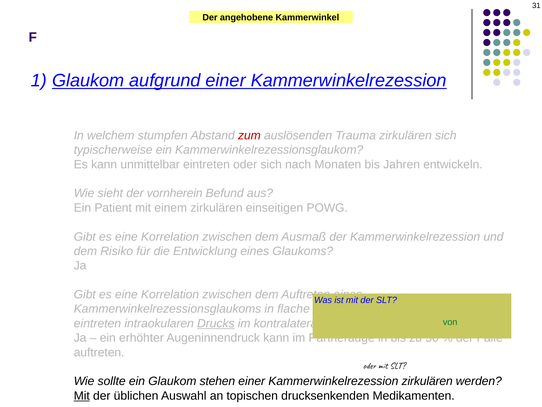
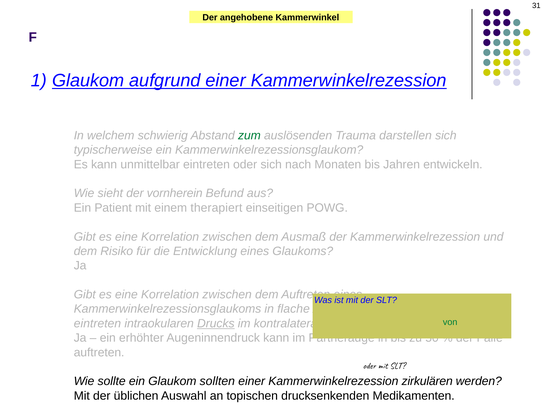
stumpfen: stumpfen -> schwierig
zum colour: red -> green
Trauma zirkulären: zirkulären -> darstellen
einem zirkulären: zirkulären -> therapiert
stehen: stehen -> sollten
Mit at (82, 395) underline: present -> none
